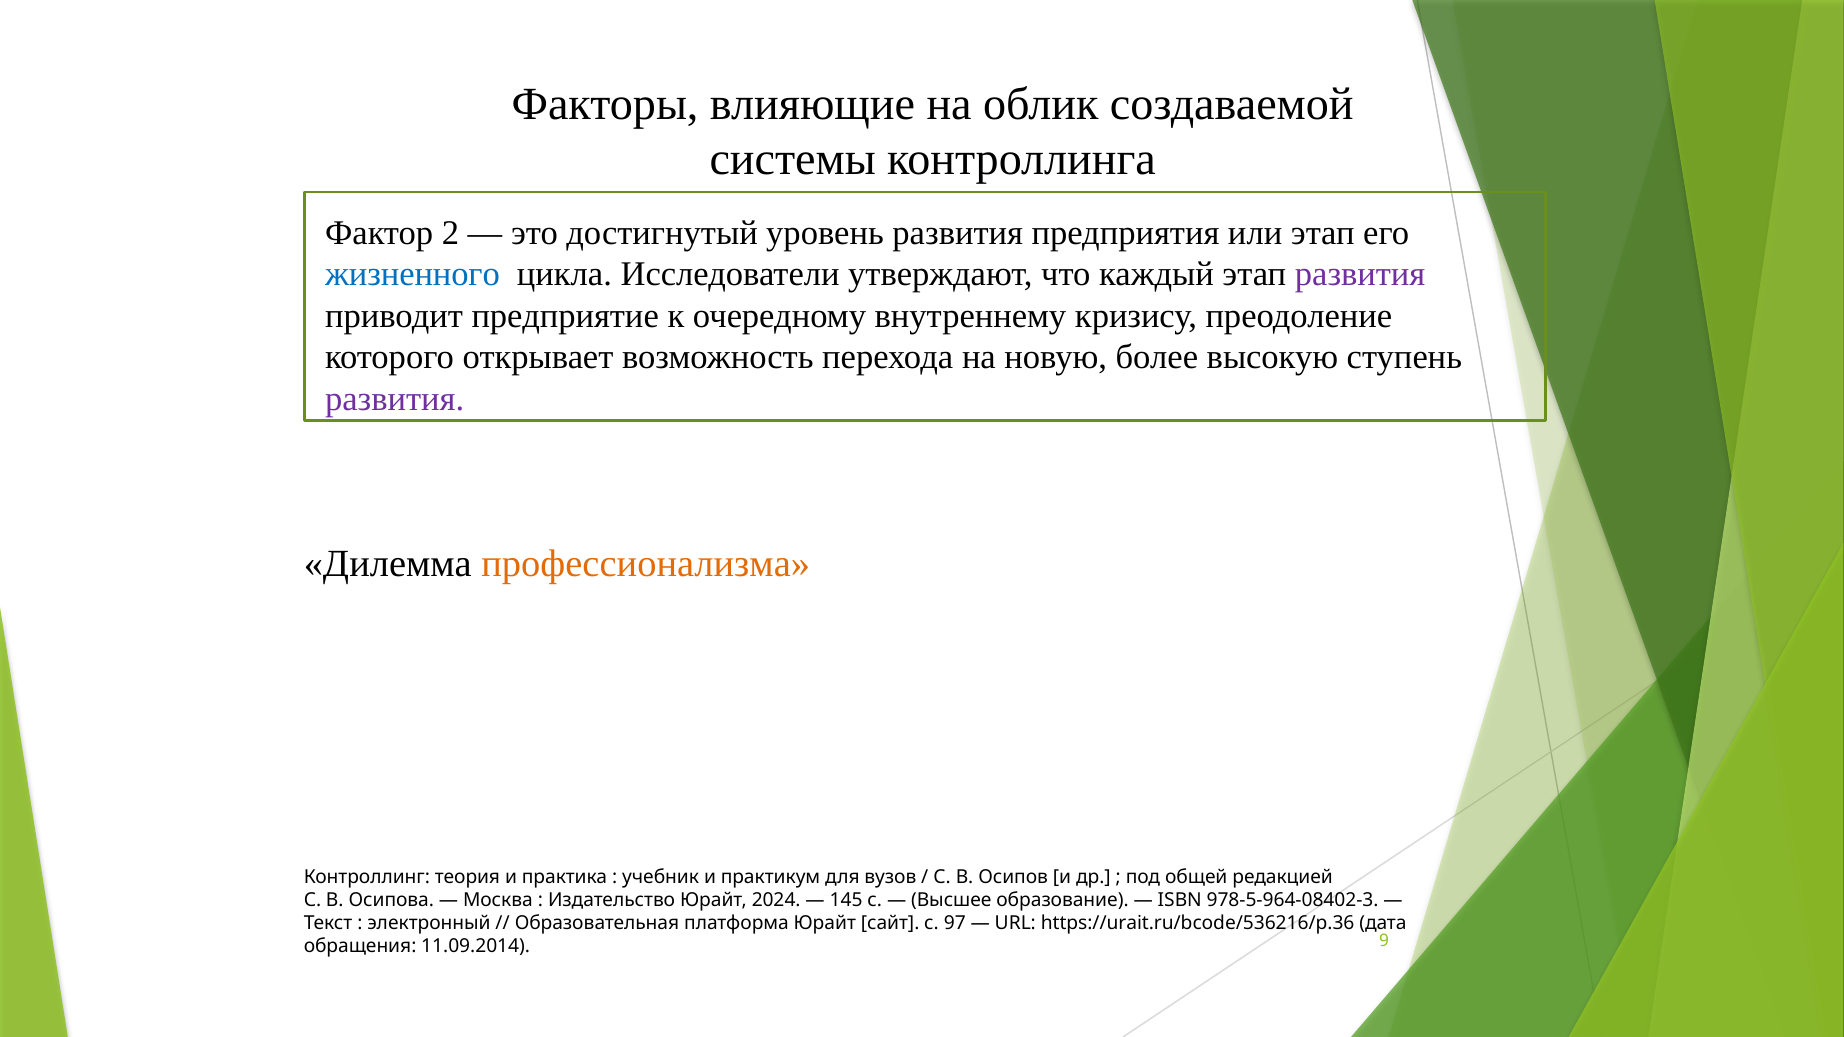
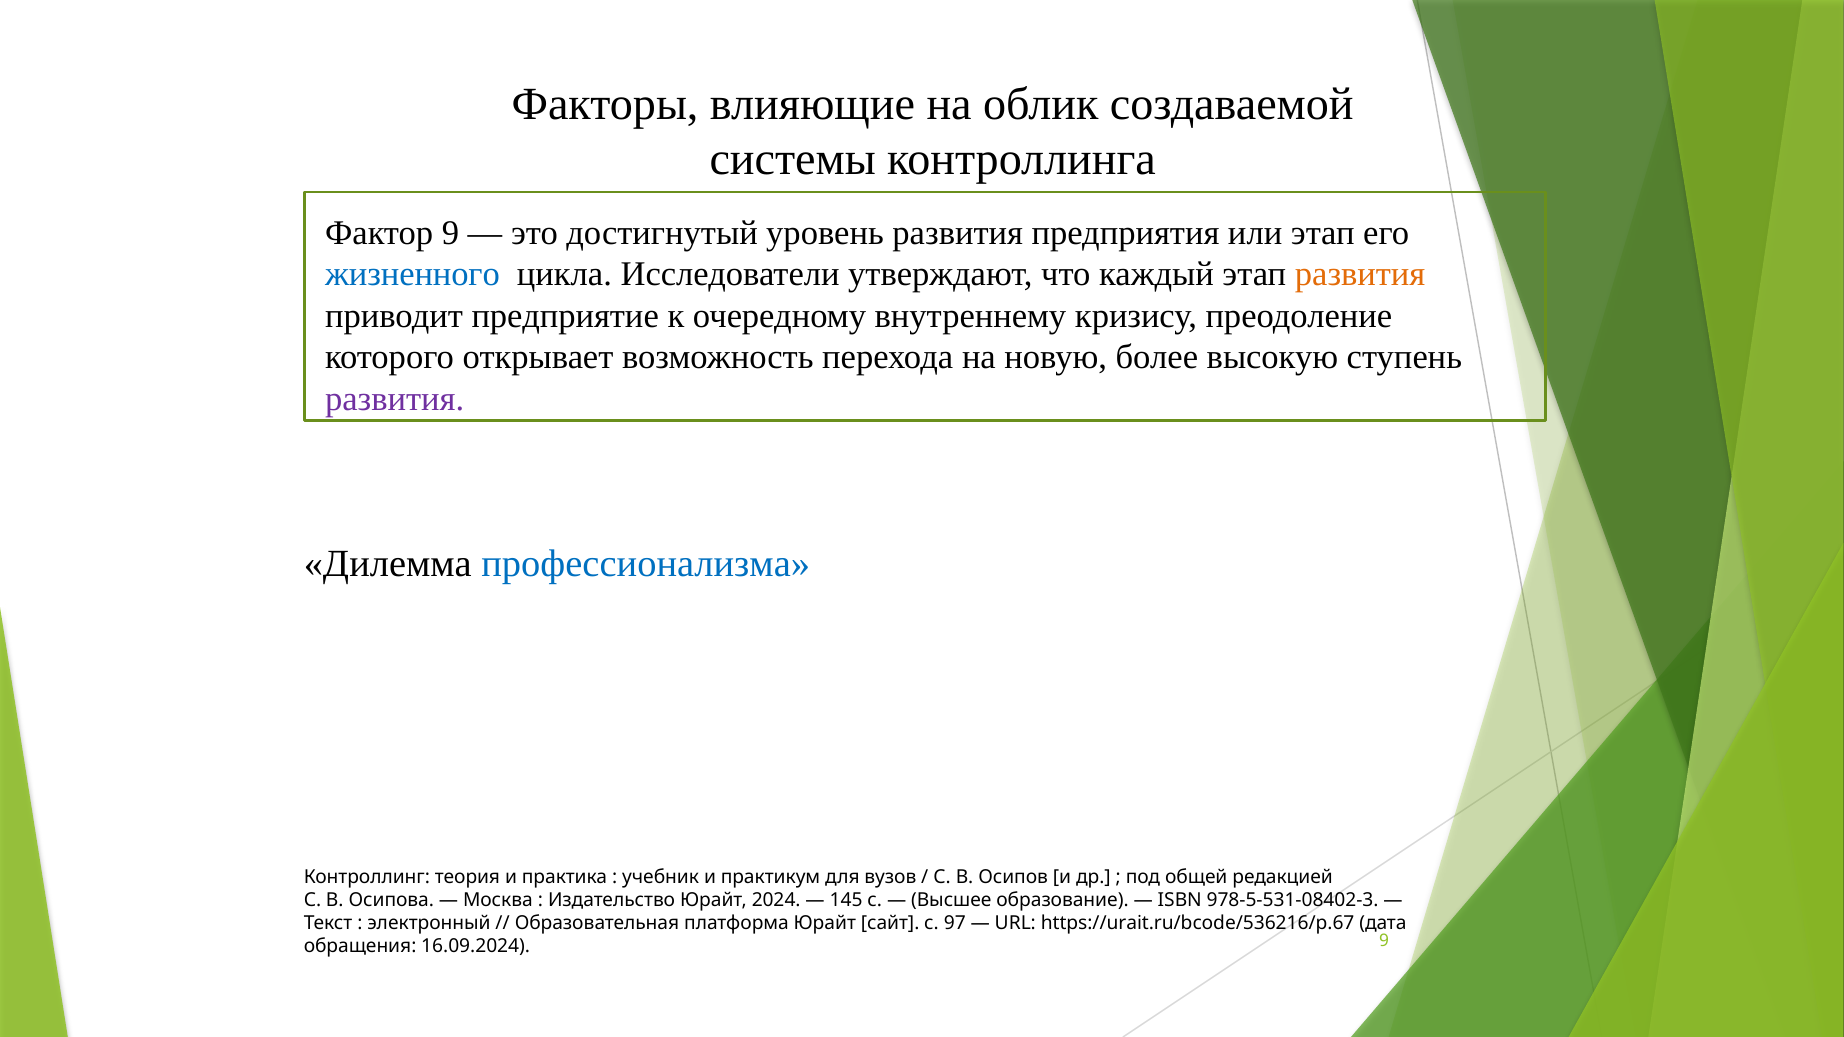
Фактор 2: 2 -> 9
развития at (1360, 274) colour: purple -> orange
профессионализма colour: orange -> blue
978-5-964-08402-3: 978-5-964-08402-3 -> 978-5-531-08402-3
https://urait.ru/bcode/536216/p.36: https://urait.ru/bcode/536216/p.36 -> https://urait.ru/bcode/536216/p.67
11.09.2014: 11.09.2014 -> 16.09.2024
